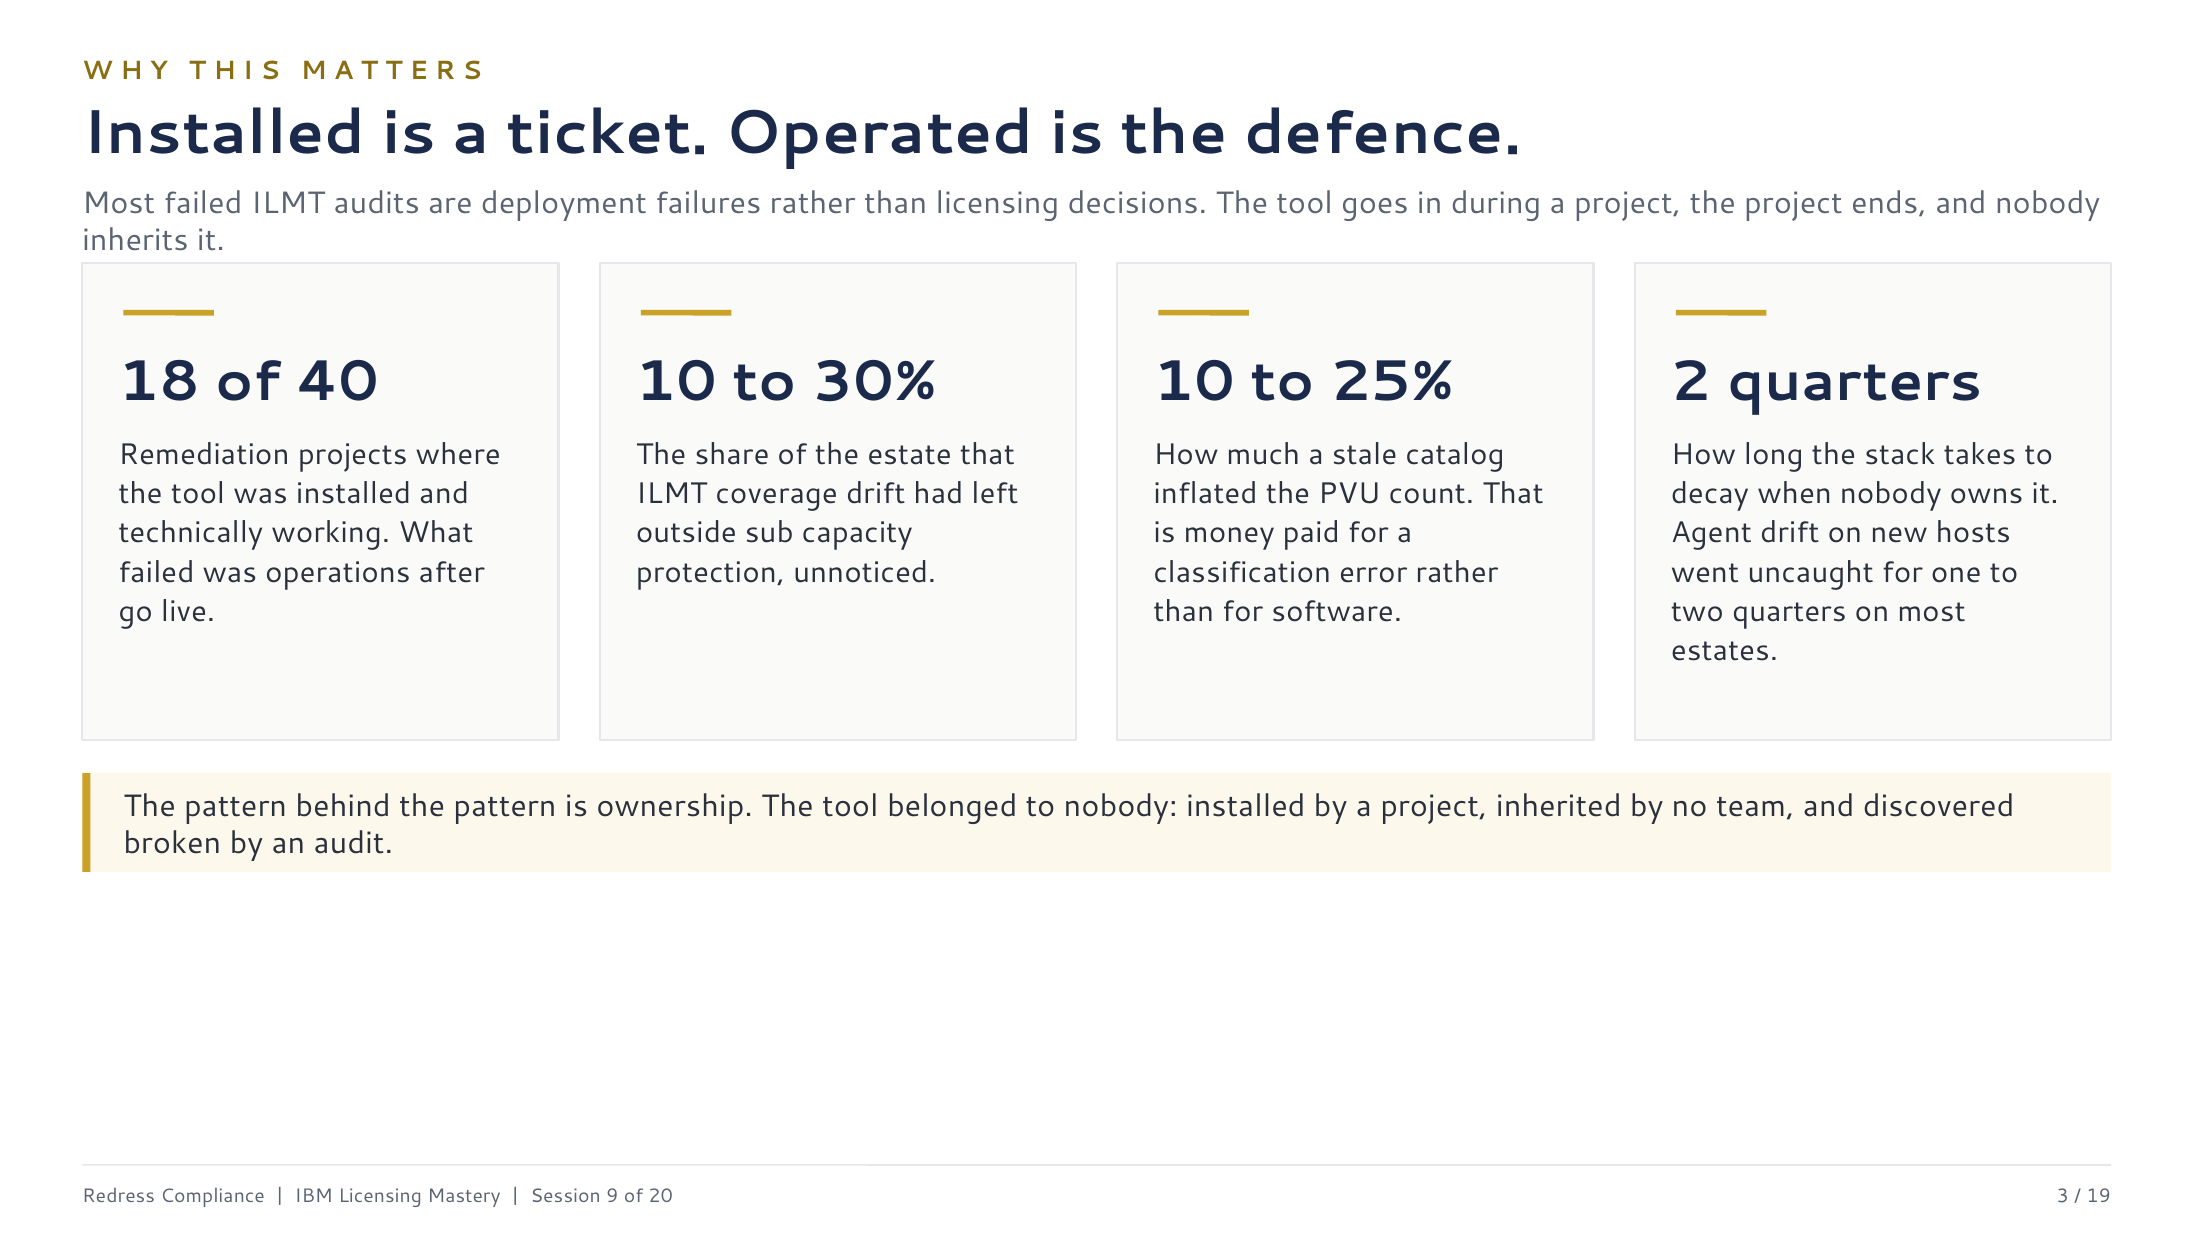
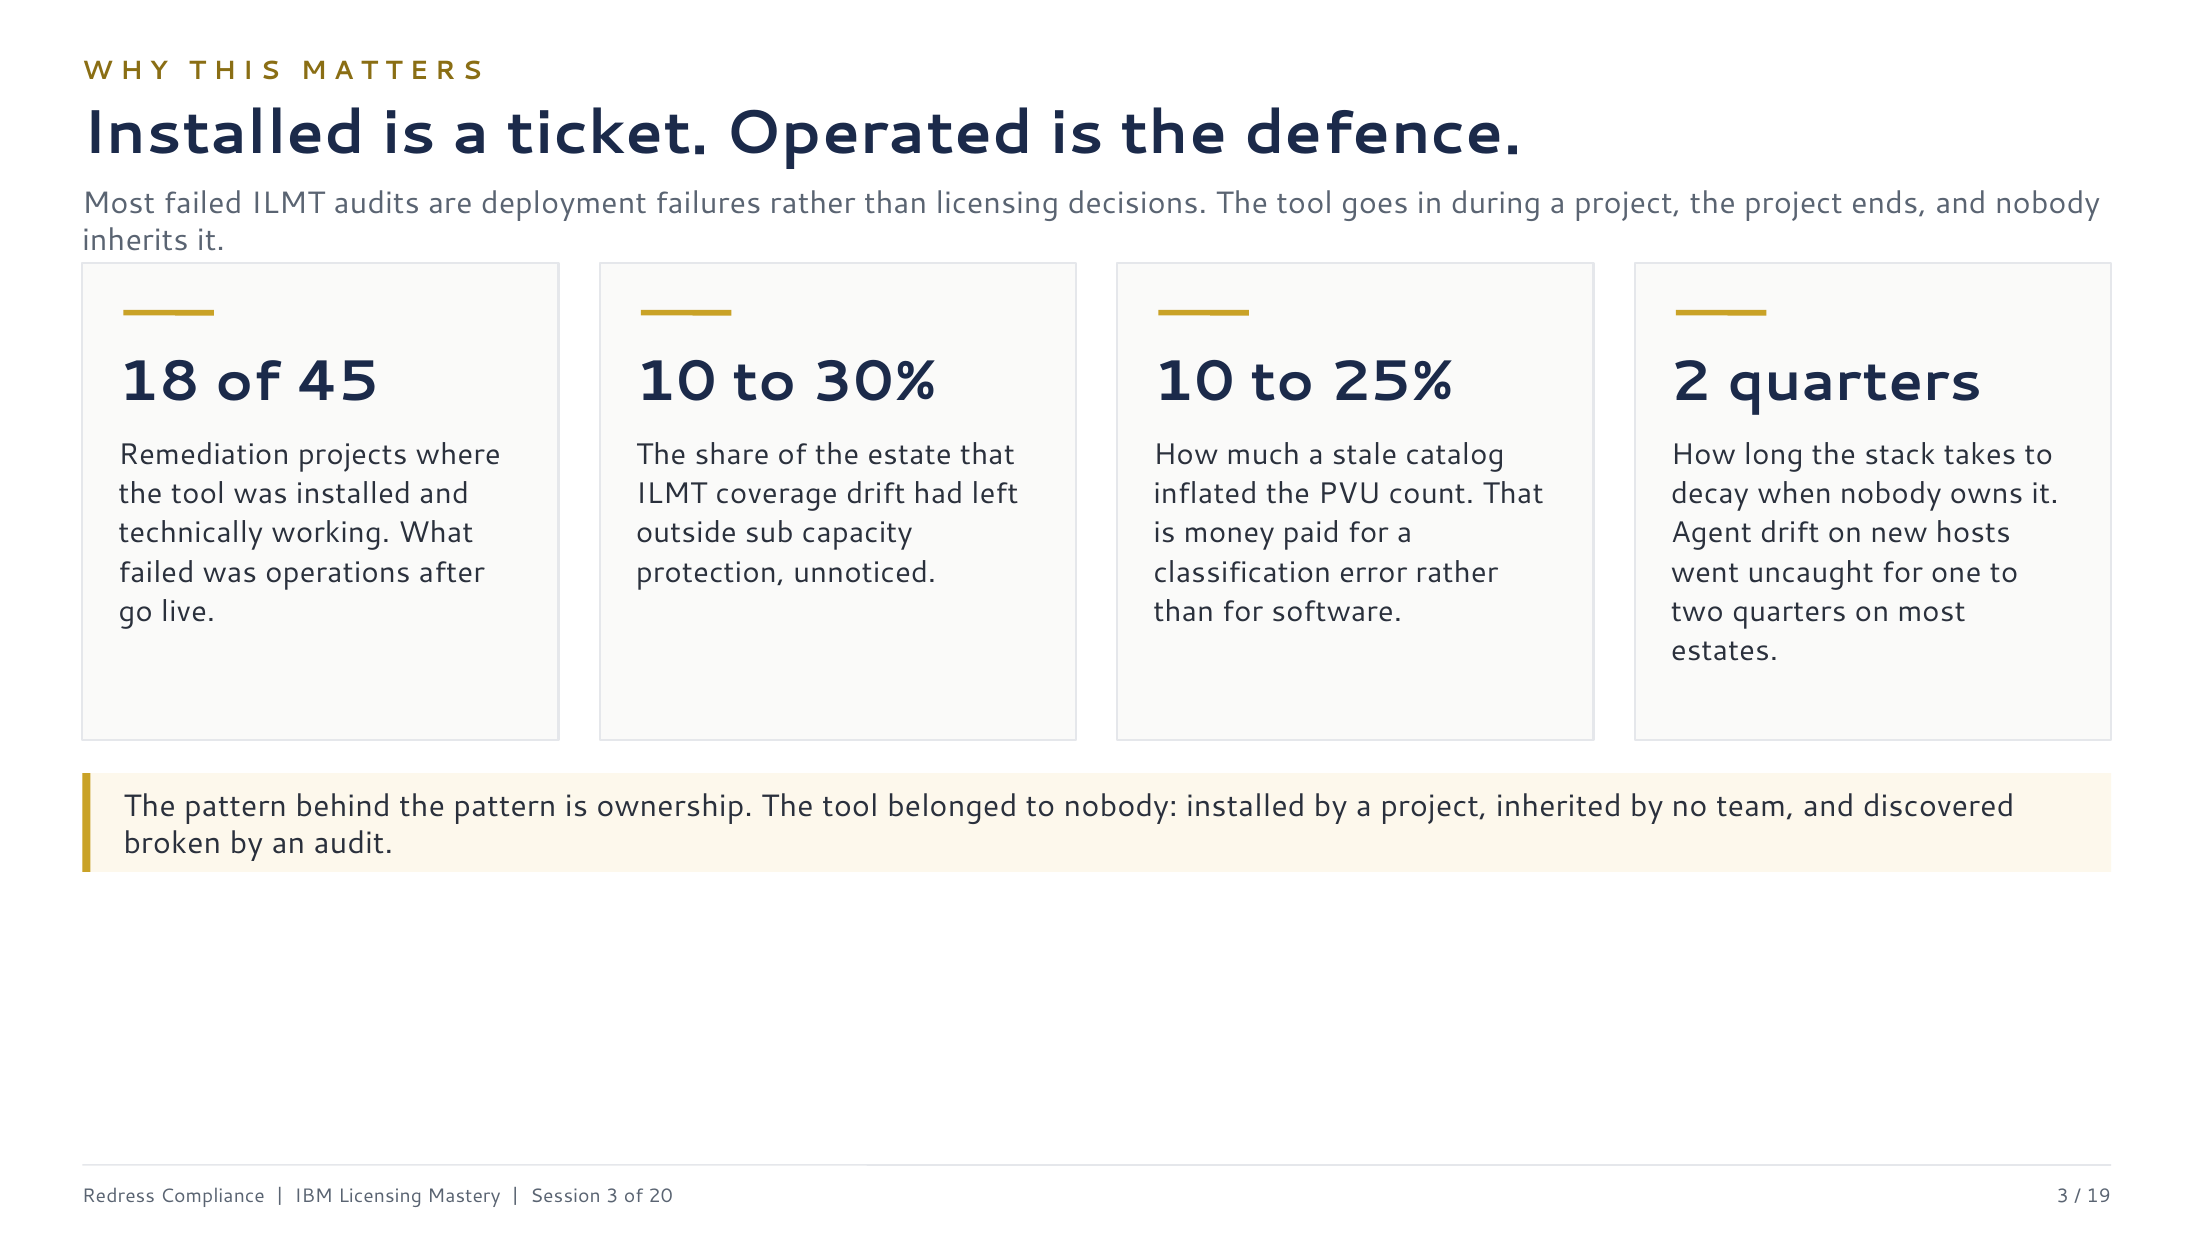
40: 40 -> 45
Session 9: 9 -> 3
